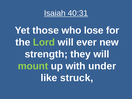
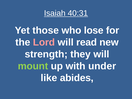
Lord colour: light green -> pink
ever: ever -> read
struck: struck -> abides
